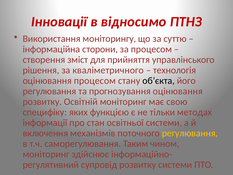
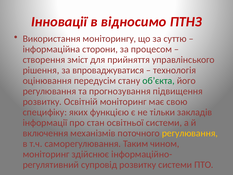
кваліметричного: кваліметричного -> впроваджуватися
оцінювання процесом: процесом -> передусім
об’єкта colour: black -> green
прогнозування оцінювання: оцінювання -> підвищення
методах: методах -> закладів
